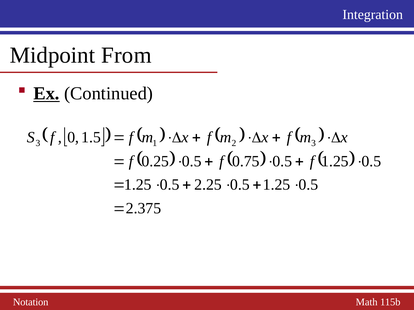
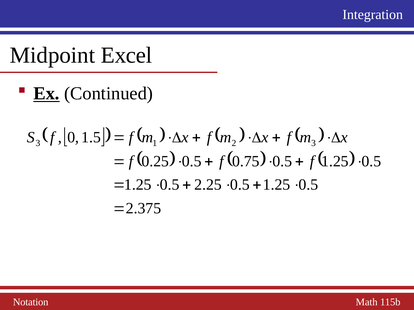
From: From -> Excel
